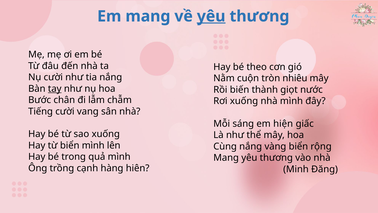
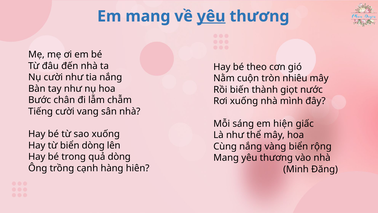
tay underline: present -> none
biển mình: mình -> dòng
quả mình: mình -> dòng
